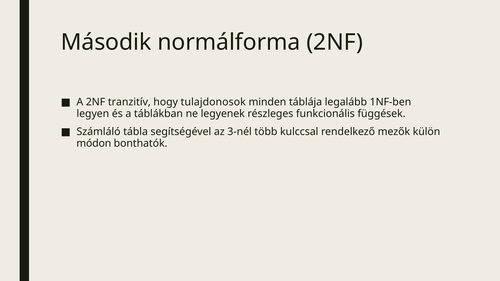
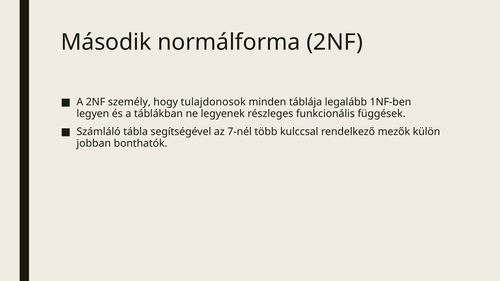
tranzitív: tranzitív -> személy
3-nél: 3-nél -> 7-nél
módon: módon -> jobban
